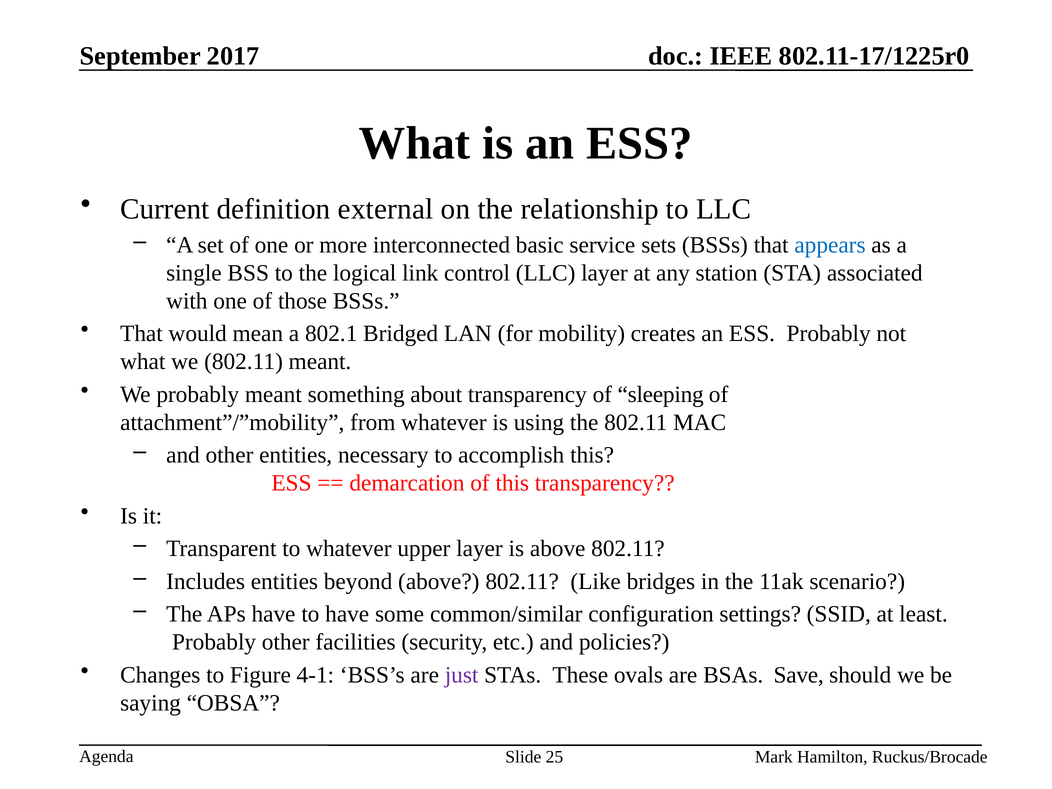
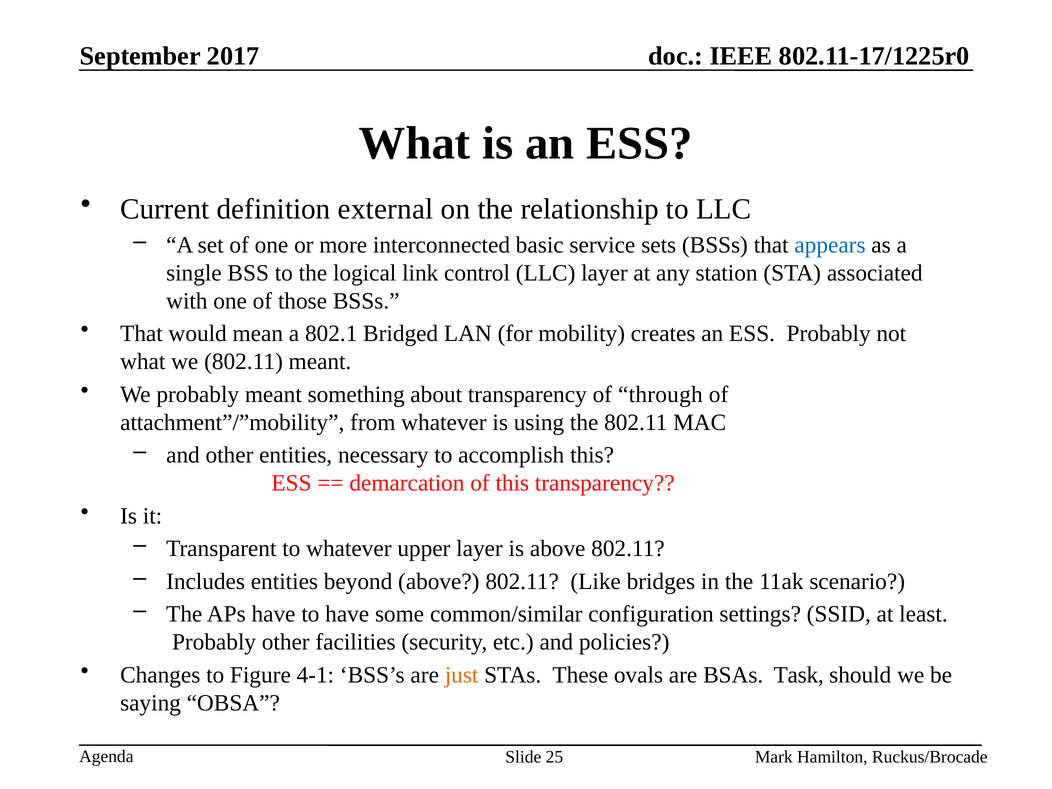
sleeping: sleeping -> through
just colour: purple -> orange
Save: Save -> Task
